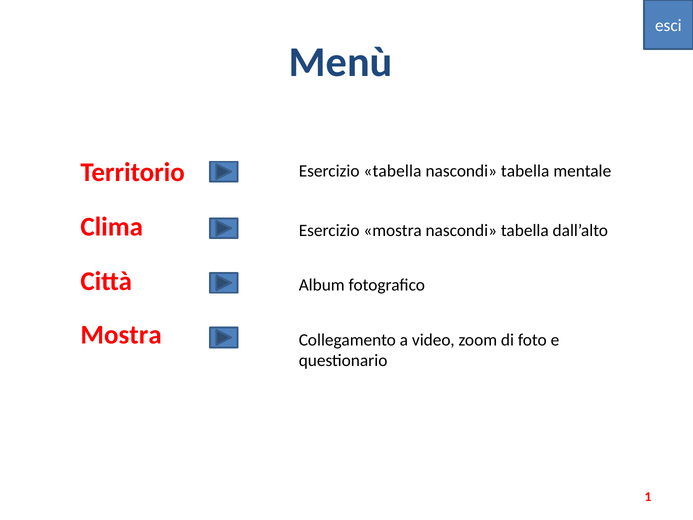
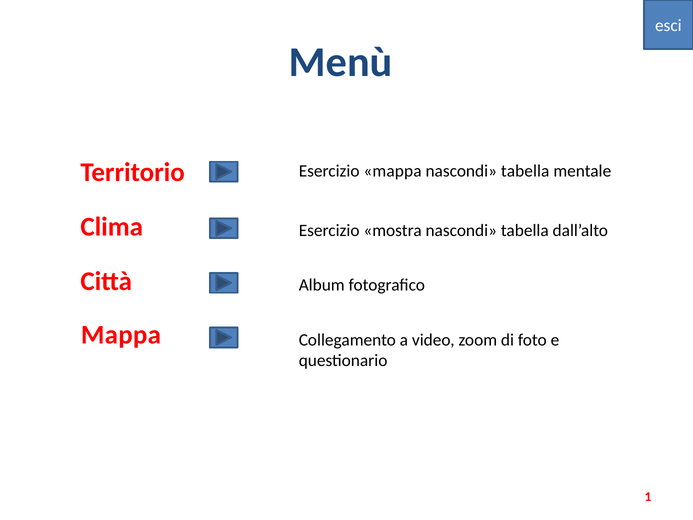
Esercizio tabella: tabella -> mappa
Mostra at (121, 334): Mostra -> Mappa
